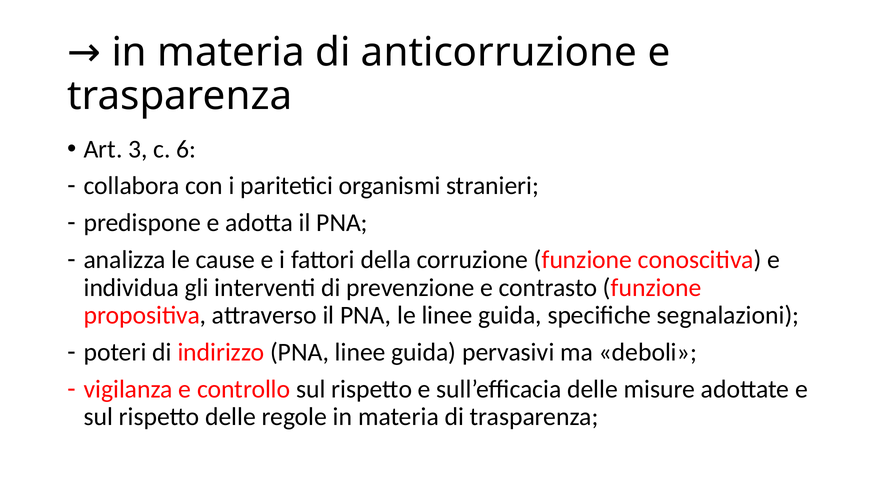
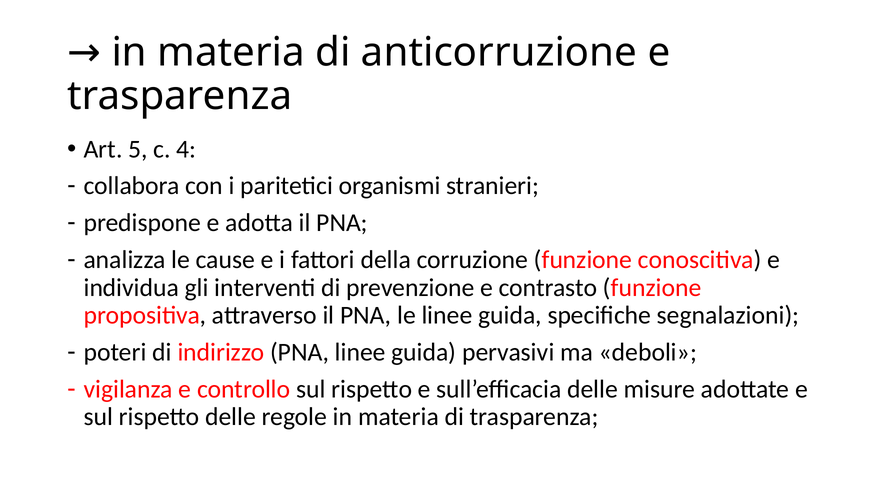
3: 3 -> 5
6: 6 -> 4
